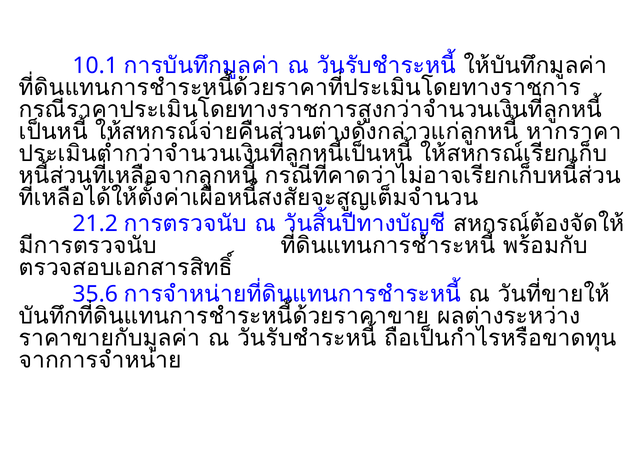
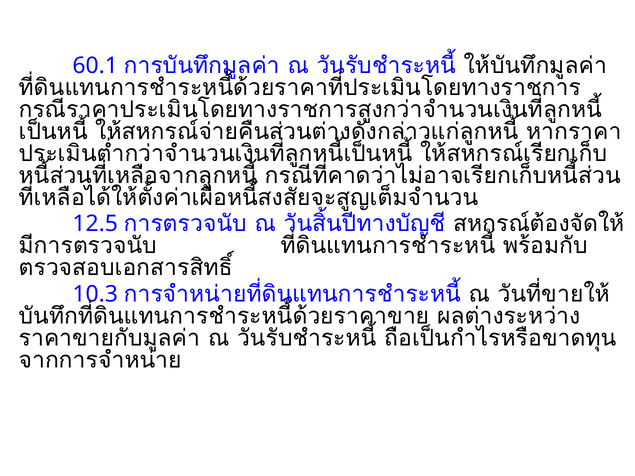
10.1: 10.1 -> 60.1
21.2: 21.2 -> 12.5
35.6: 35.6 -> 10.3
